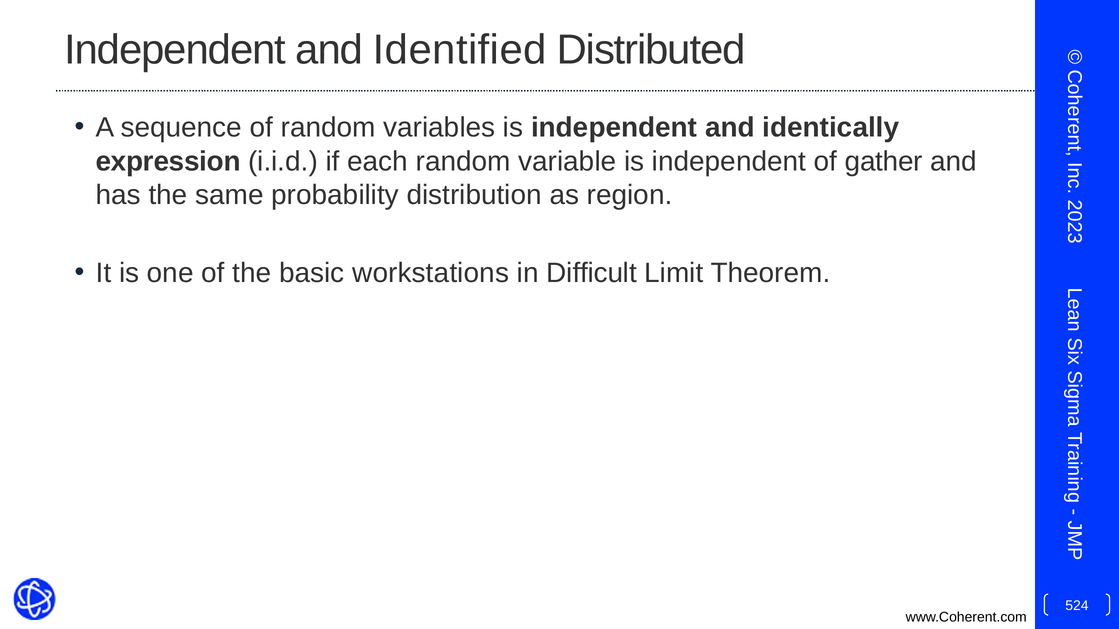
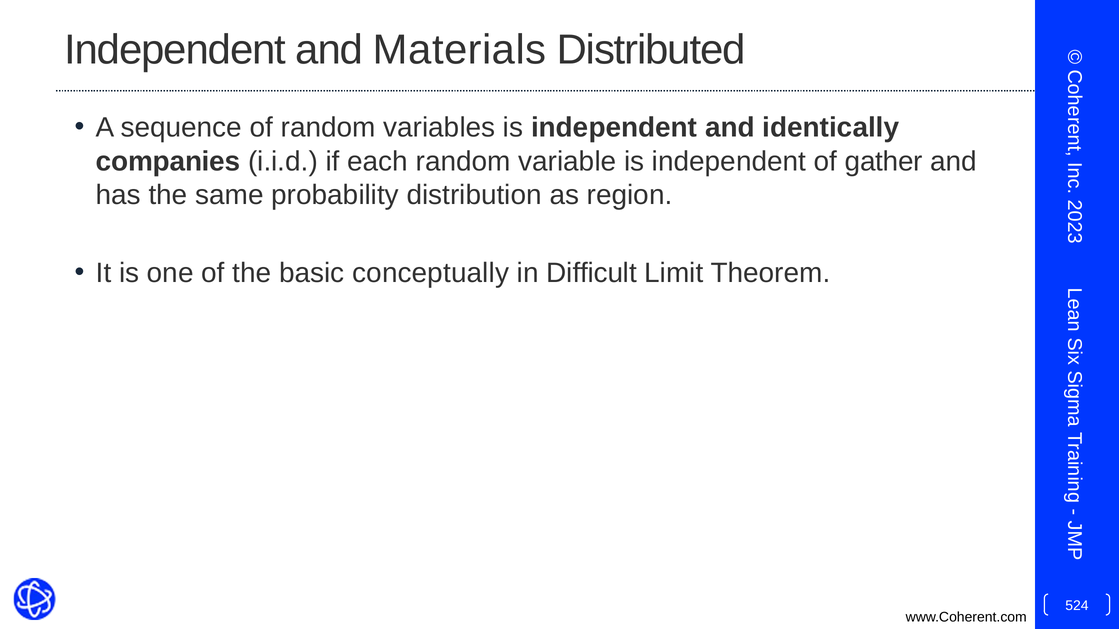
Identified: Identified -> Materials
expression: expression -> companies
workstations: workstations -> conceptually
